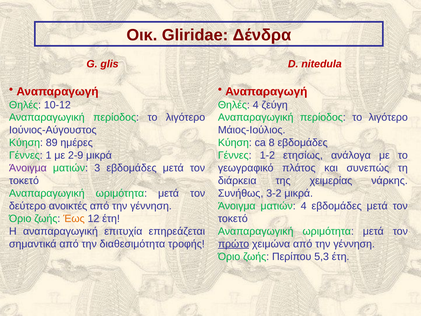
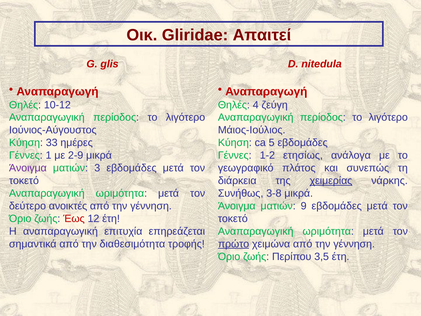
Δένδρα: Δένδρα -> Απαιτεί
89: 89 -> 33
8: 8 -> 5
χειμερίας underline: none -> present
3-2: 3-2 -> 3-8
ματιών 4: 4 -> 9
Έως colour: orange -> red
5,3: 5,3 -> 3,5
